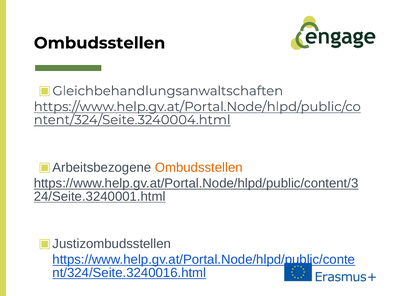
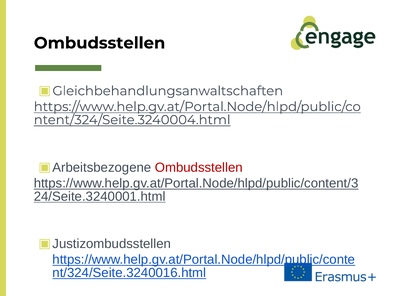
Ombudsstellen at (199, 168) colour: orange -> red
